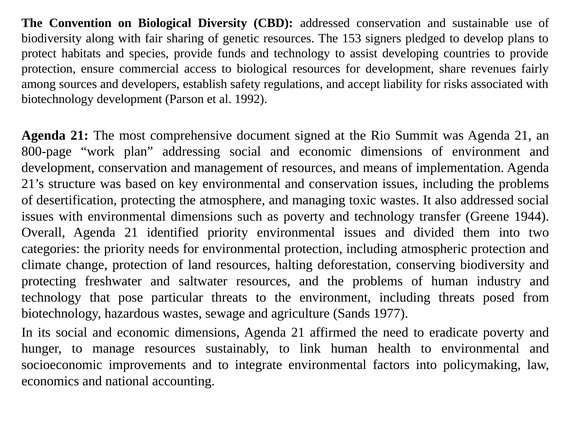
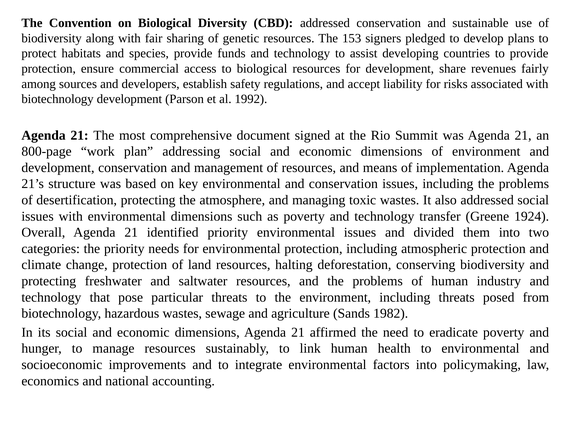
1944: 1944 -> 1924
1977: 1977 -> 1982
